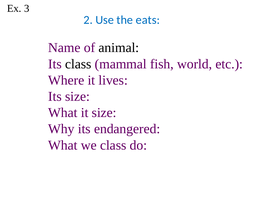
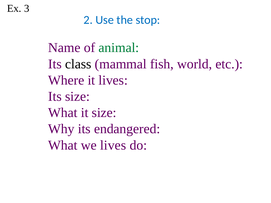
eats: eats -> stop
animal colour: black -> green
we class: class -> lives
